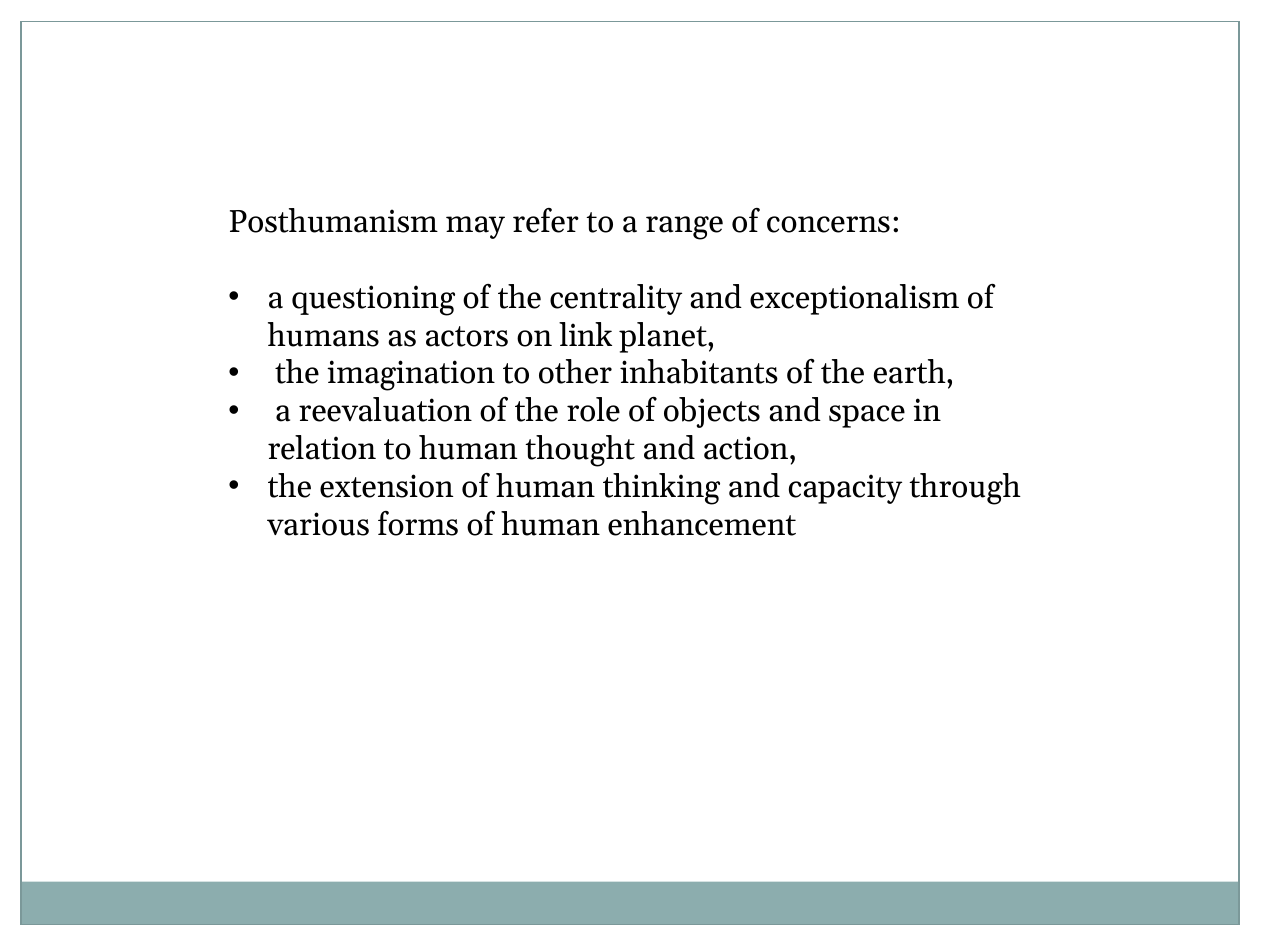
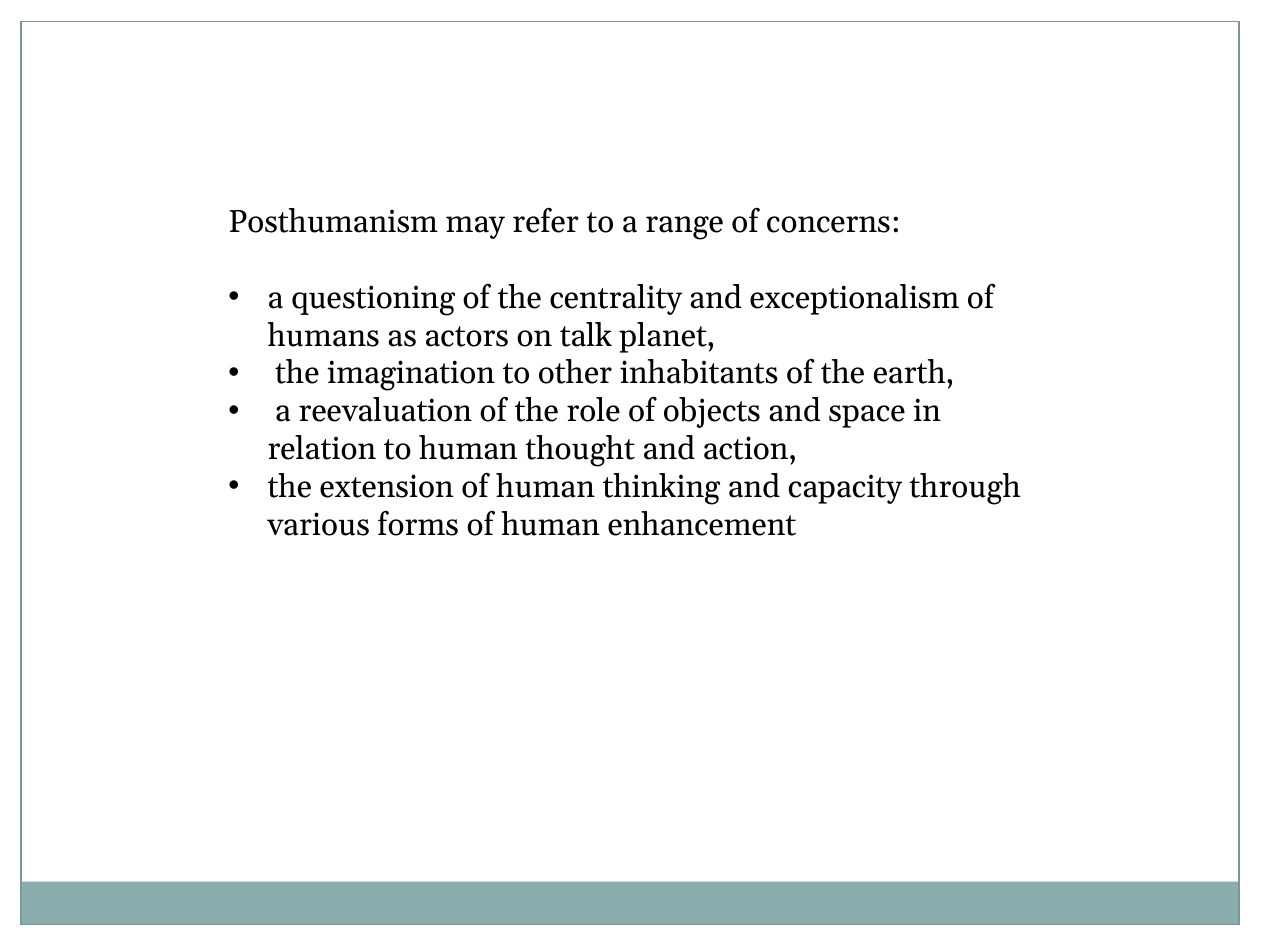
link: link -> talk
